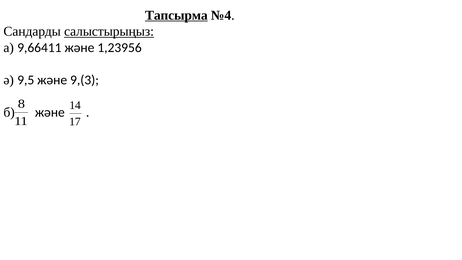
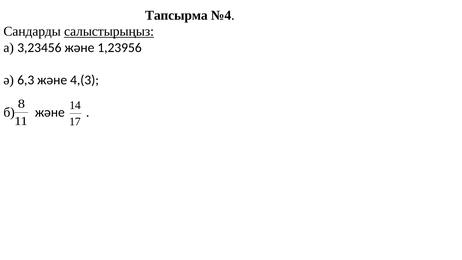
Тапсырма underline: present -> none
9,66411: 9,66411 -> 3,23456
9,5: 9,5 -> 6,3
9,(3: 9,(3 -> 4,(3
